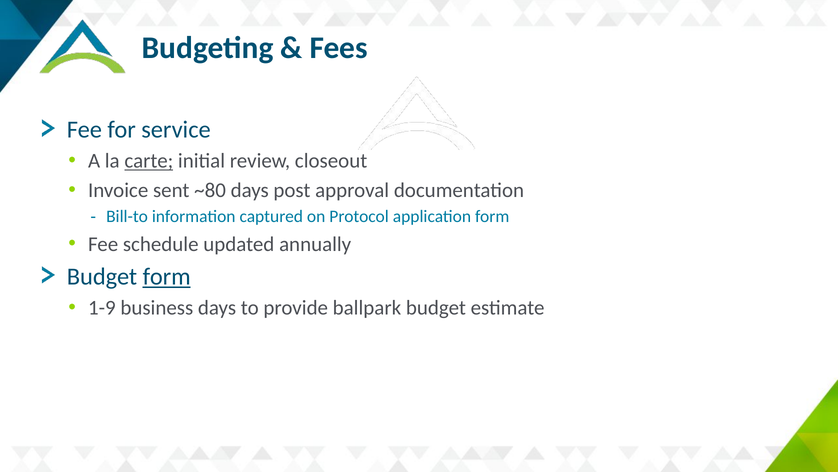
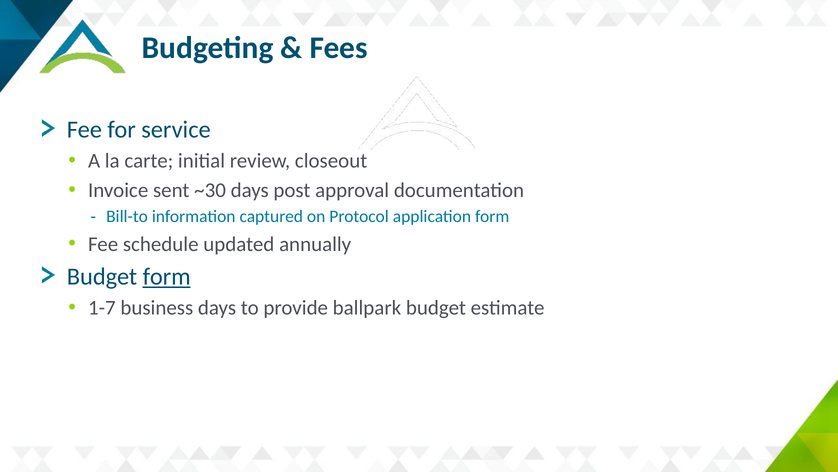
carte underline: present -> none
~80: ~80 -> ~30
1-9: 1-9 -> 1-7
